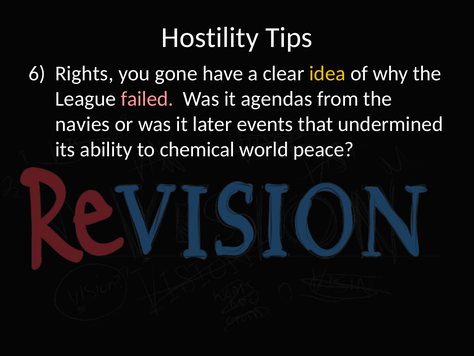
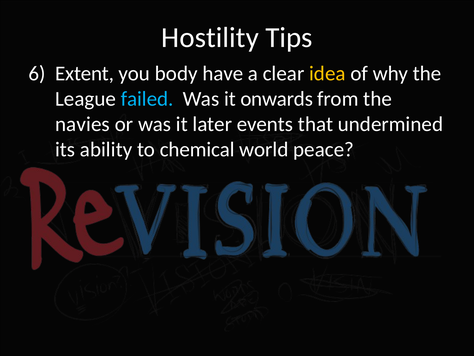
Rights: Rights -> Extent
gone: gone -> body
failed colour: pink -> light blue
agendas: agendas -> onwards
